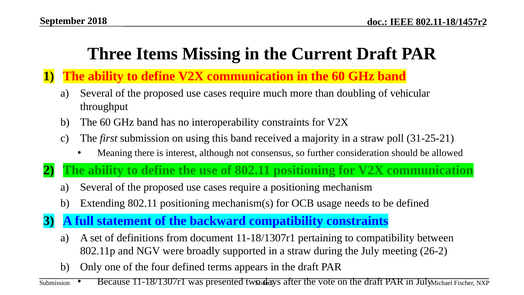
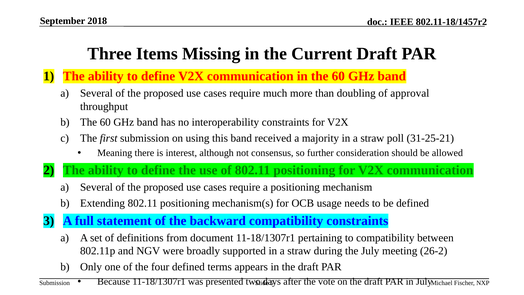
vehicular: vehicular -> approval
